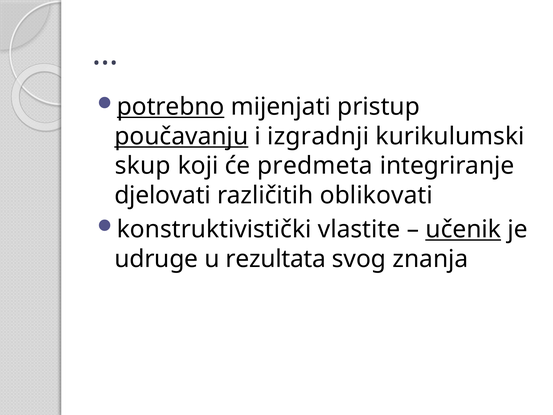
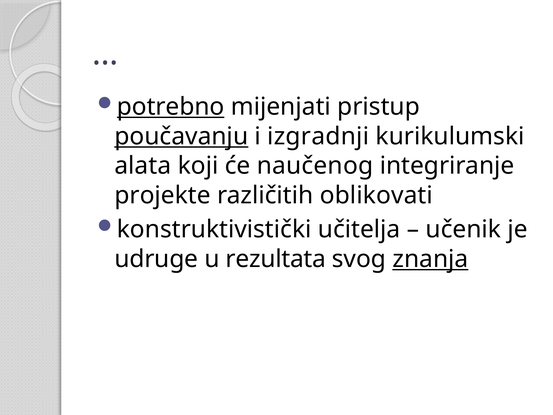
skup: skup -> alata
predmeta: predmeta -> naučenog
djelovati: djelovati -> projekte
vlastite: vlastite -> učitelja
učenik underline: present -> none
znanja underline: none -> present
